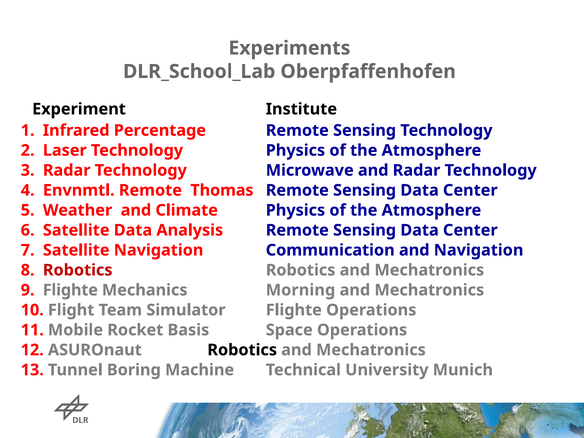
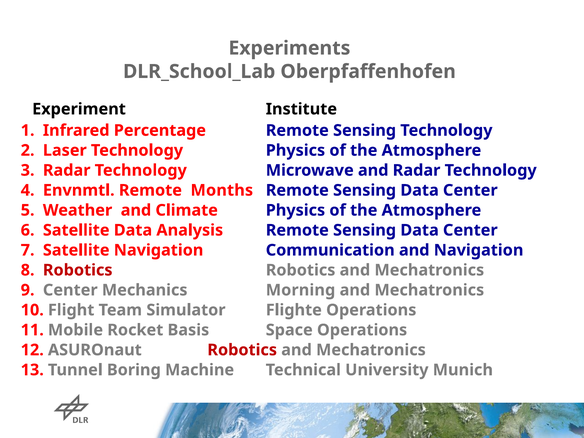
Thomas: Thomas -> Months
Flighte at (70, 290): Flighte -> Center
Robotics at (242, 350) colour: black -> red
